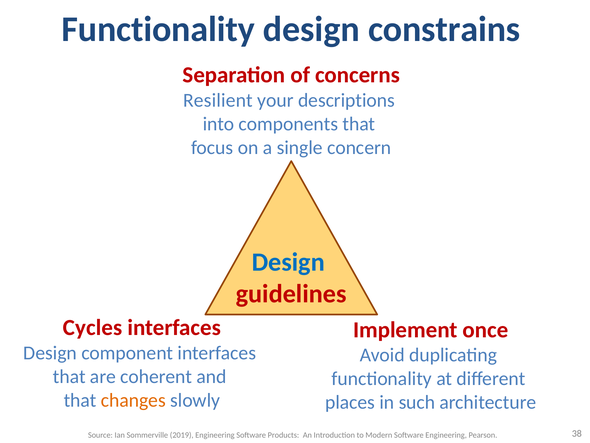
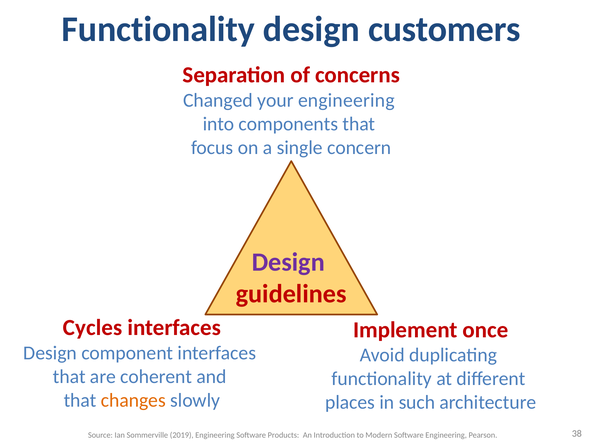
constrains: constrains -> customers
Resilient: Resilient -> Changed
your descriptions: descriptions -> engineering
Design at (288, 262) colour: blue -> purple
